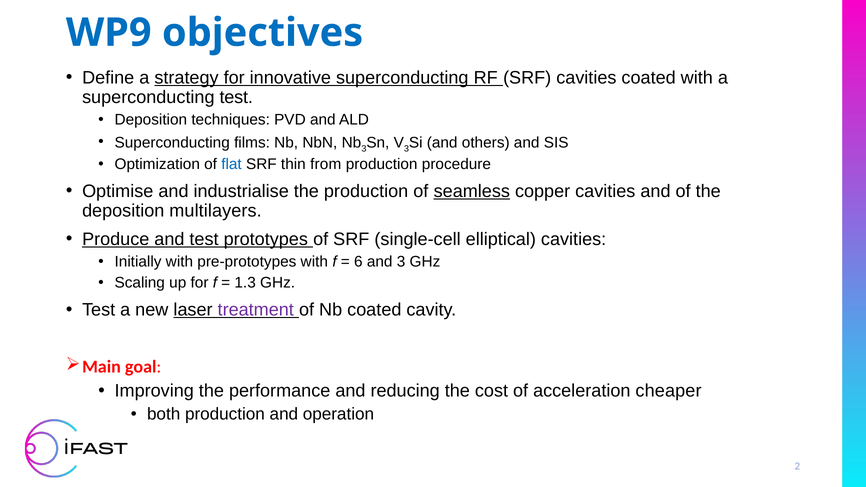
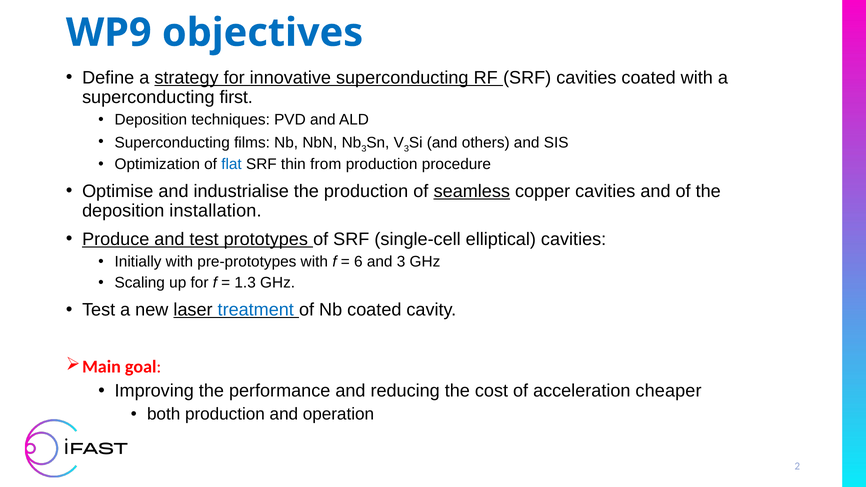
superconducting test: test -> first
multilayers: multilayers -> installation
treatment colour: purple -> blue
